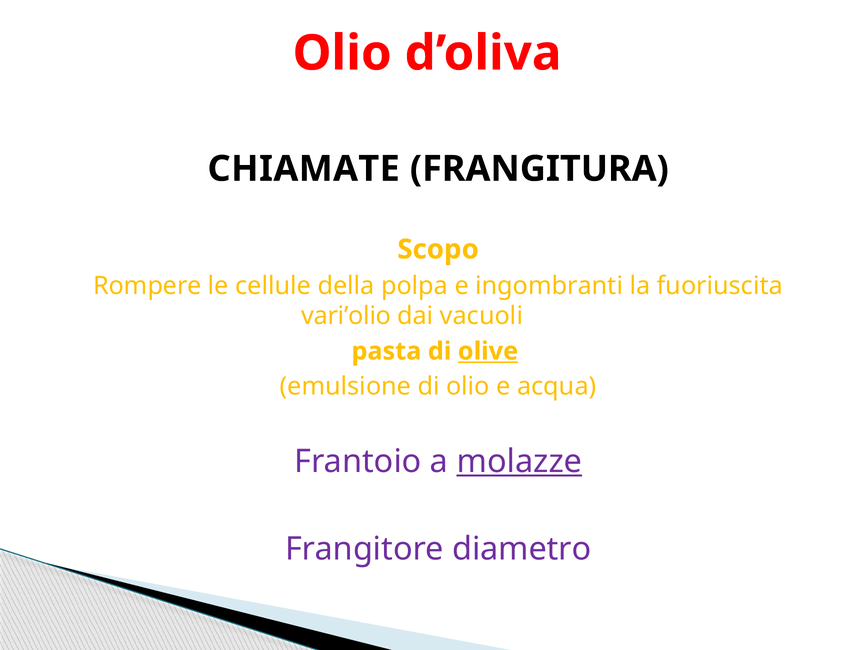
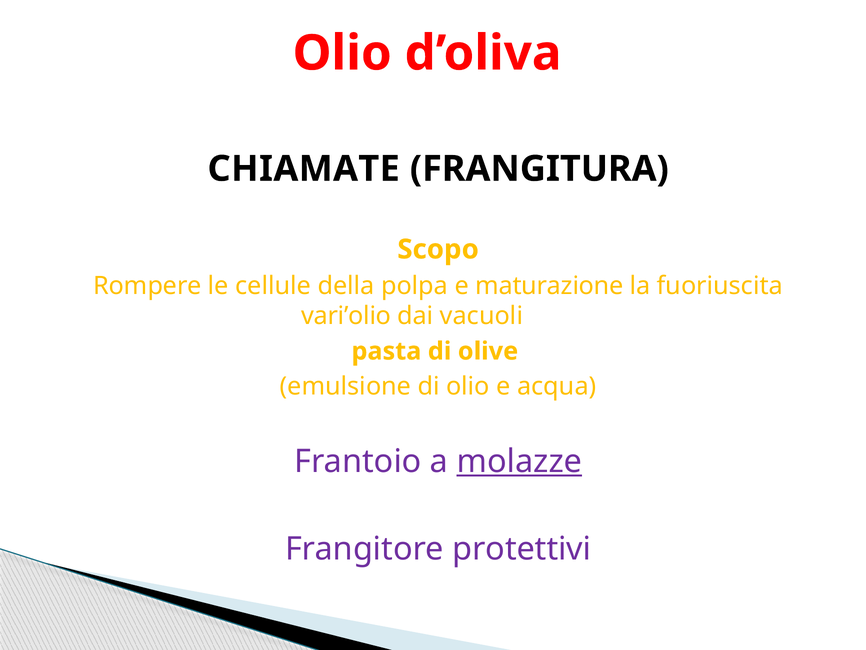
ingombranti: ingombranti -> maturazione
olive underline: present -> none
diametro: diametro -> protettivi
